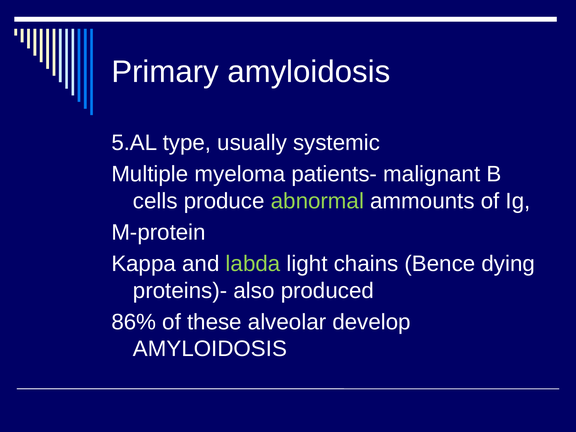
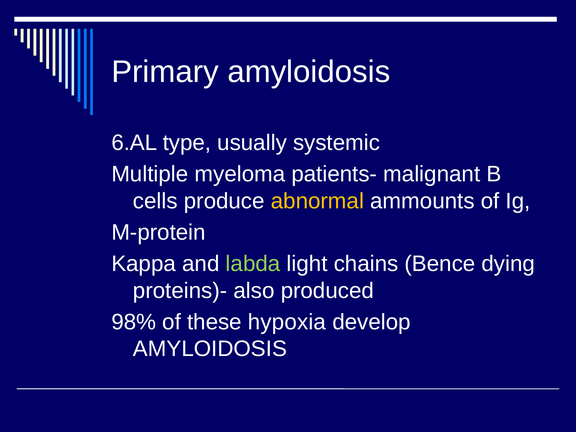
5.AL: 5.AL -> 6.AL
abnormal colour: light green -> yellow
86%: 86% -> 98%
alveolar: alveolar -> hypoxia
